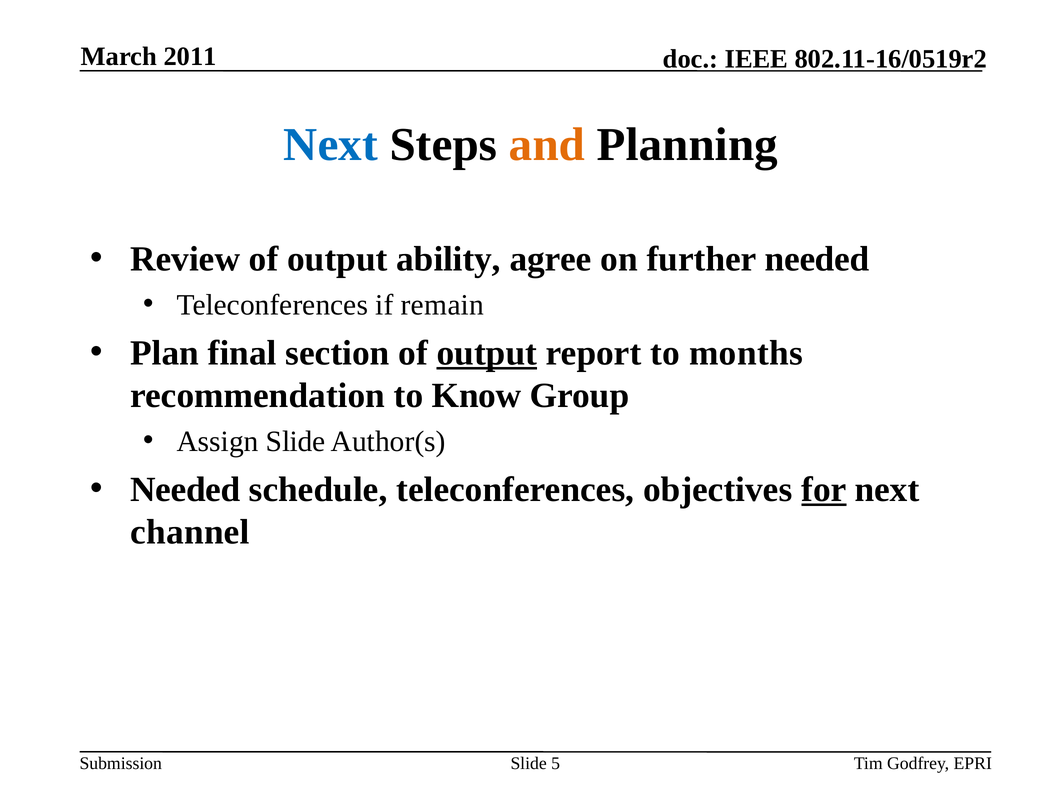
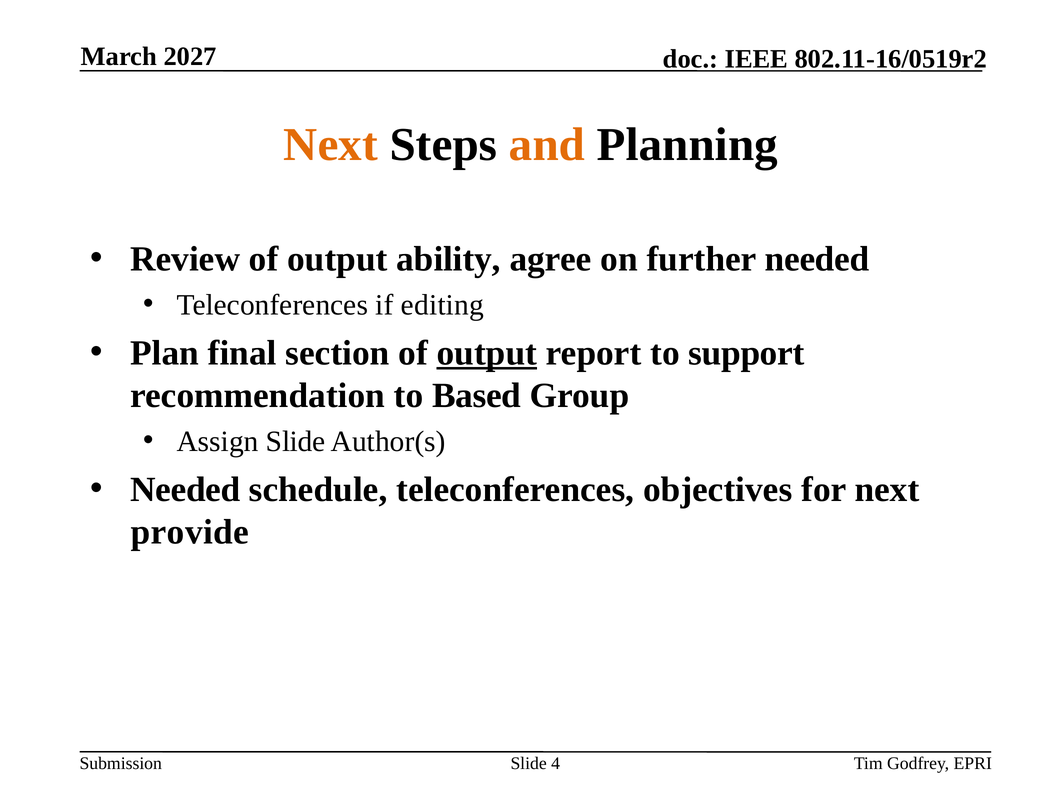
2011: 2011 -> 2027
Next at (331, 145) colour: blue -> orange
remain: remain -> editing
months: months -> support
Know: Know -> Based
for underline: present -> none
channel: channel -> provide
5: 5 -> 4
